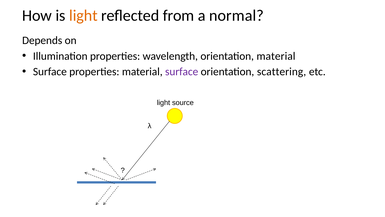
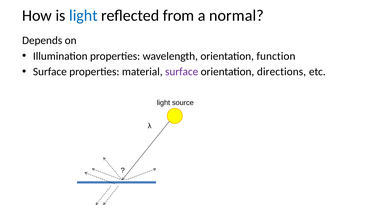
light at (83, 16) colour: orange -> blue
orientation material: material -> function
scattering: scattering -> directions
